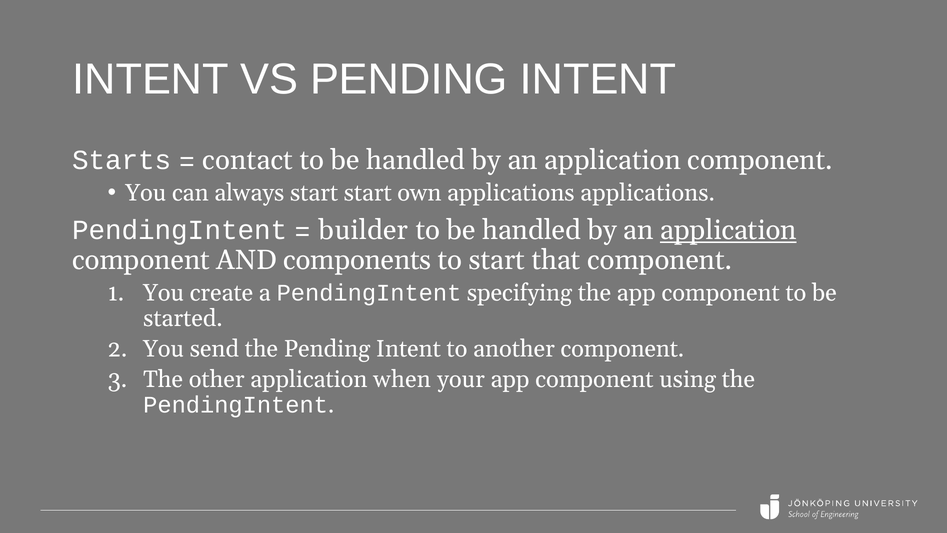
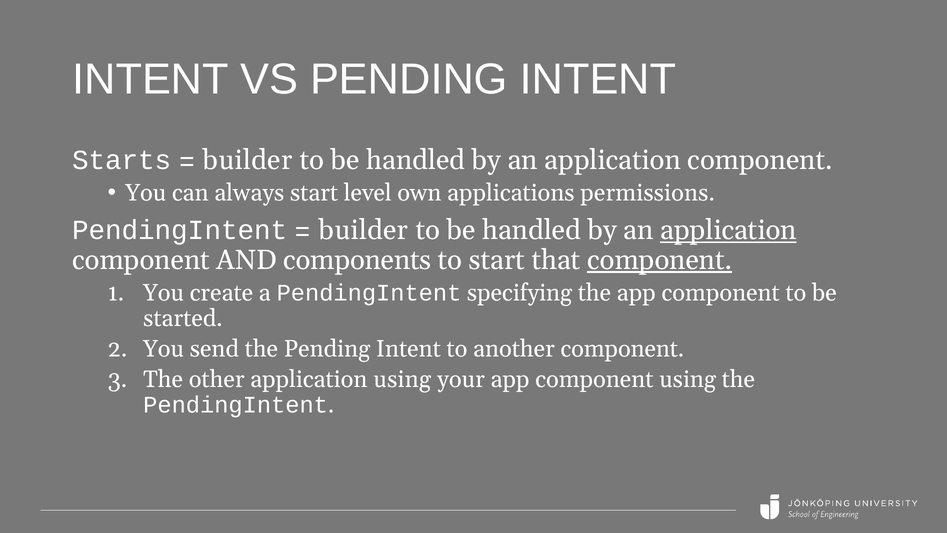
contact at (248, 160): contact -> builder
start start: start -> level
applications applications: applications -> permissions
component at (660, 260) underline: none -> present
application when: when -> using
